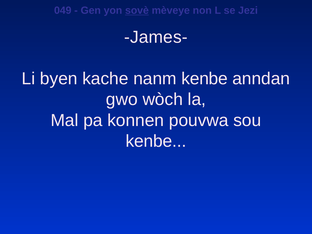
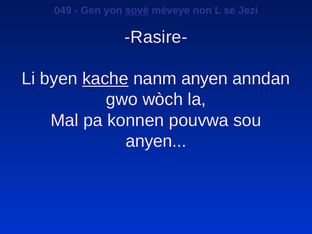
James-: James- -> Rasire-
kache underline: none -> present
nanm kenbe: kenbe -> anyen
kenbe at (156, 141): kenbe -> anyen
